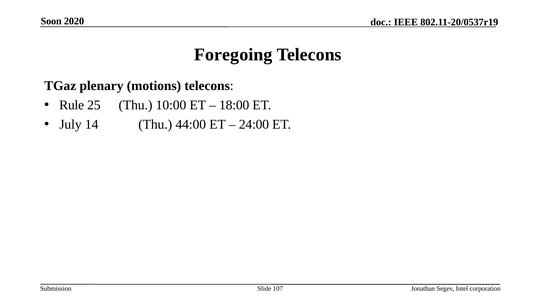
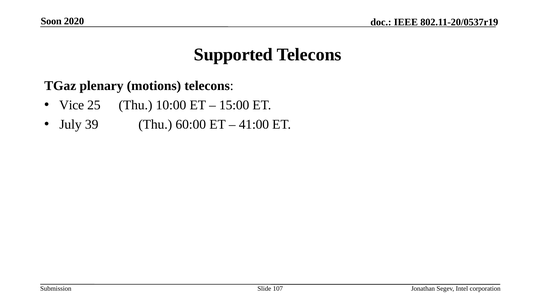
Foregoing: Foregoing -> Supported
Rule: Rule -> Vice
18:00: 18:00 -> 15:00
14: 14 -> 39
44:00: 44:00 -> 60:00
24:00: 24:00 -> 41:00
